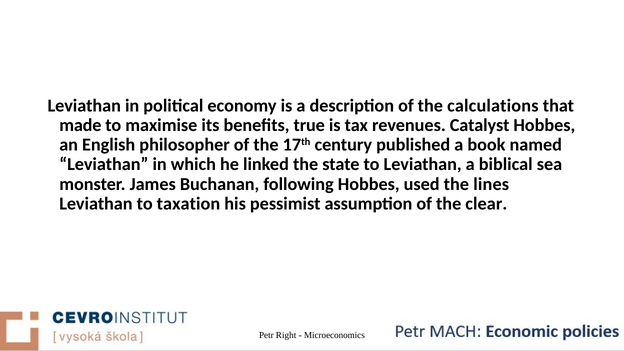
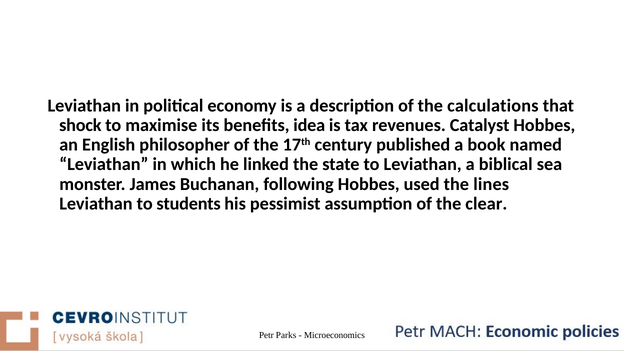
made: made -> shock
true: true -> idea
taxation: taxation -> students
Right: Right -> Parks
